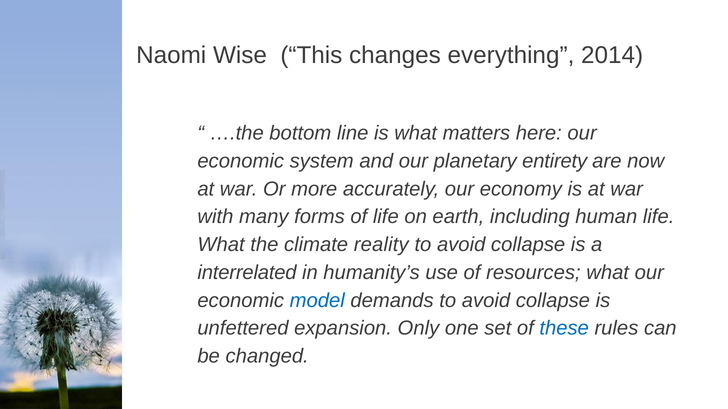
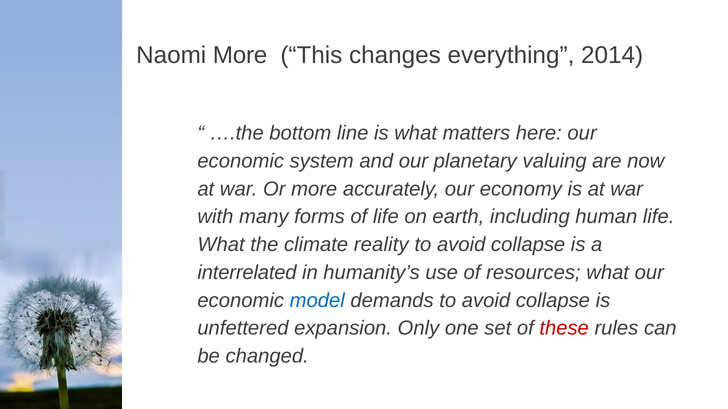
Naomi Wise: Wise -> More
entirety: entirety -> valuing
these colour: blue -> red
